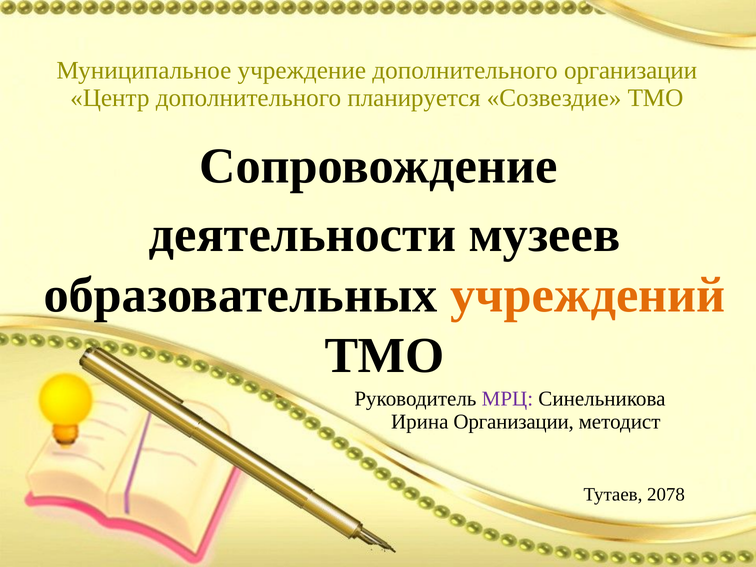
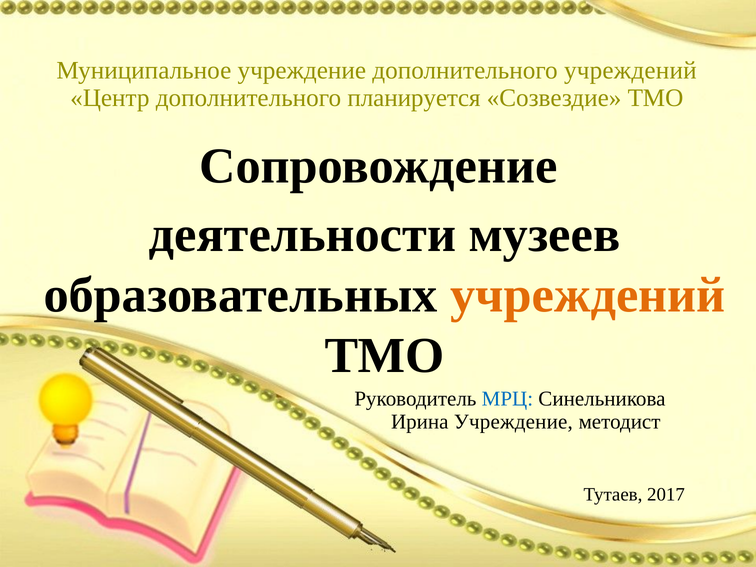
дополнительного организации: организации -> учреждений
МРЦ colour: purple -> blue
Ирина Организации: Организации -> Учреждение
2078: 2078 -> 2017
